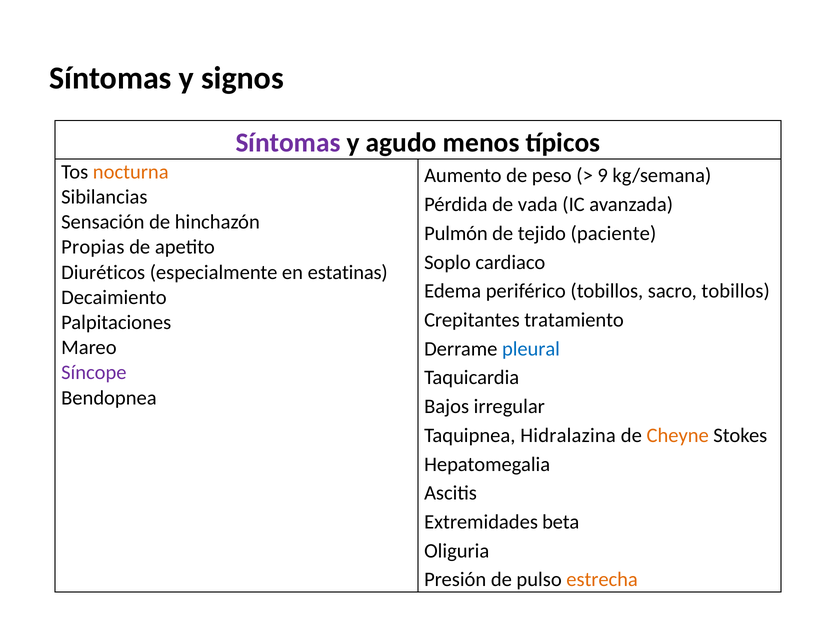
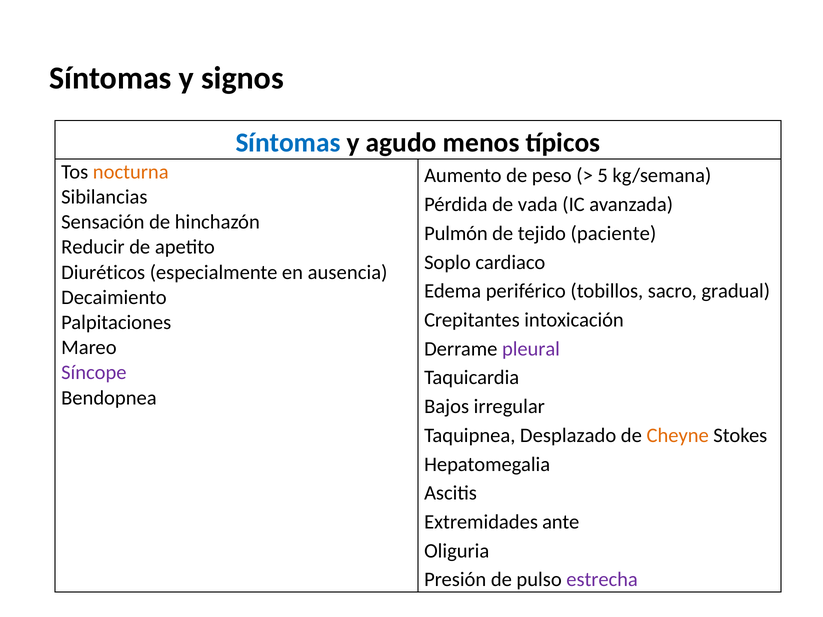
Síntomas at (288, 143) colour: purple -> blue
9: 9 -> 5
Propias: Propias -> Reducir
estatinas: estatinas -> ausencia
sacro tobillos: tobillos -> gradual
tratamiento: tratamiento -> intoxicación
pleural colour: blue -> purple
Hidralazina: Hidralazina -> Desplazado
beta: beta -> ante
estrecha colour: orange -> purple
